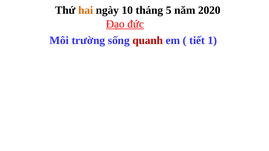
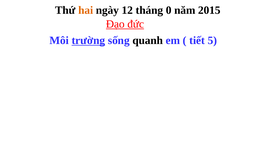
10: 10 -> 12
5: 5 -> 0
2020: 2020 -> 2015
trường underline: none -> present
quanh colour: red -> black
1: 1 -> 5
